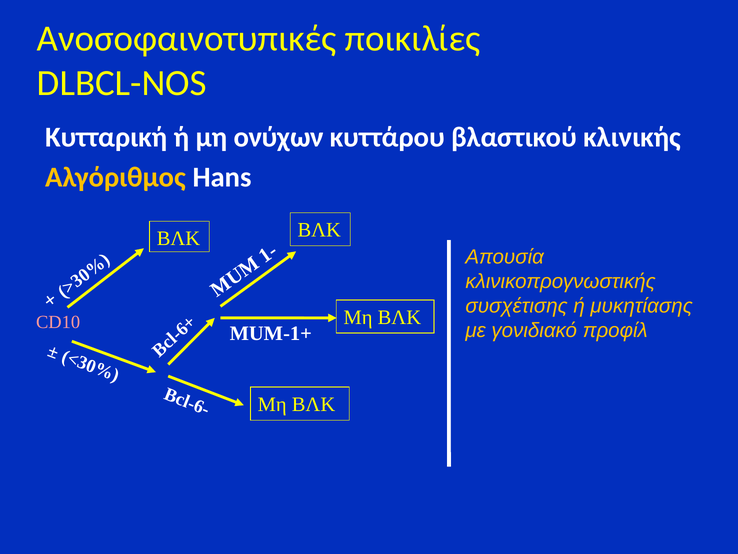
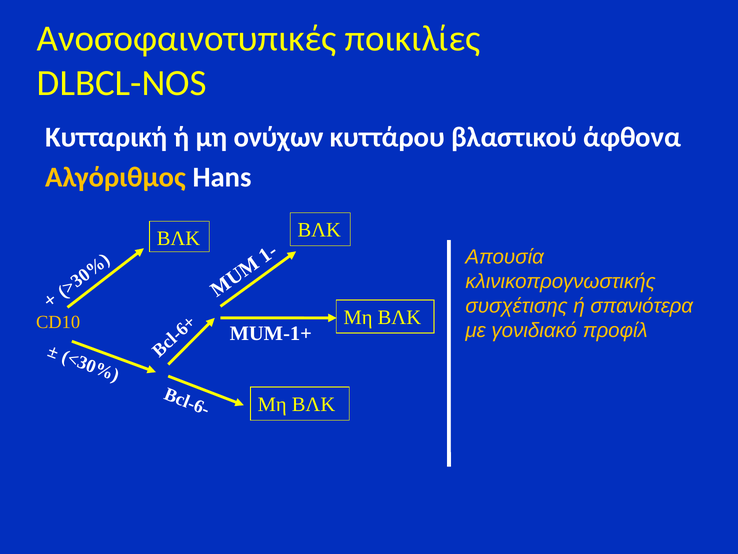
κλινικής: κλινικής -> άφθονα
μυκητίασης: μυκητίασης -> σπανιότερα
CD10 colour: pink -> yellow
